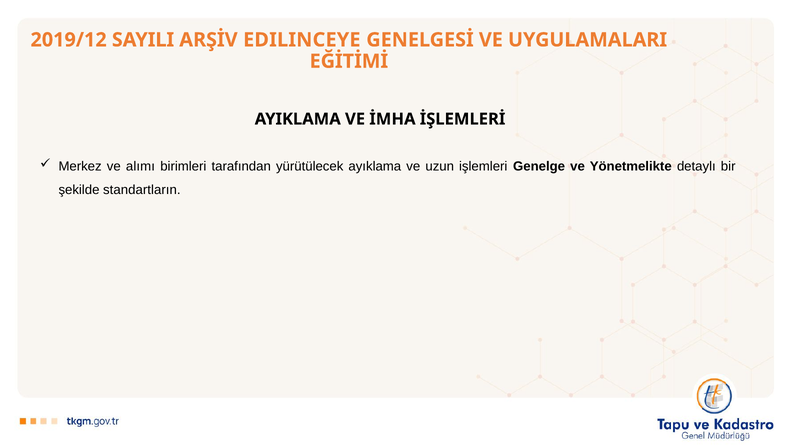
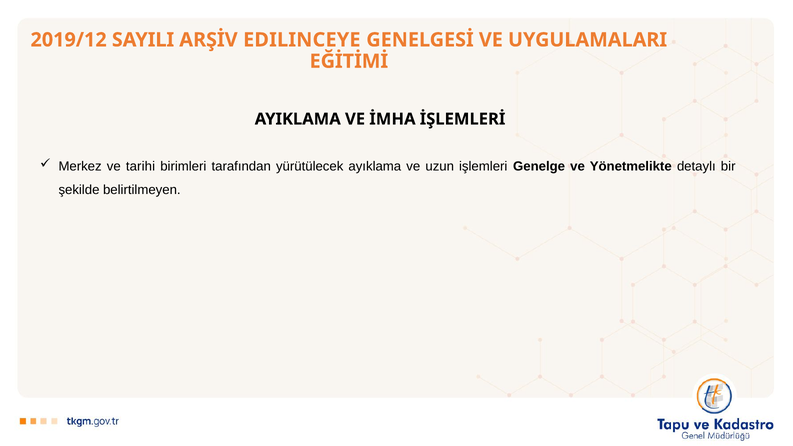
alımı: alımı -> tarihi
standartların: standartların -> belirtilmeyen
